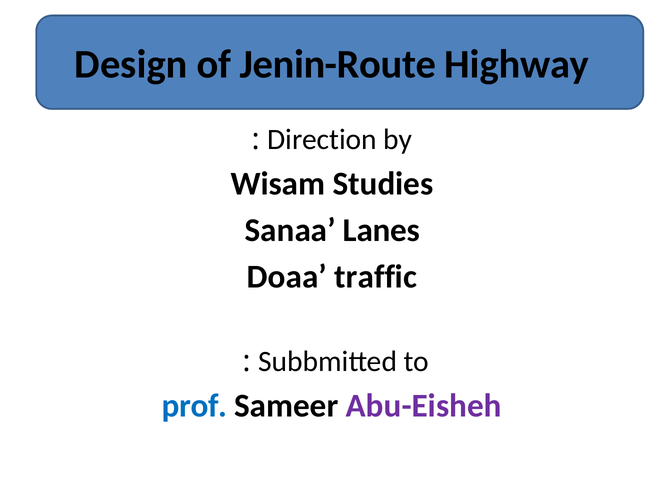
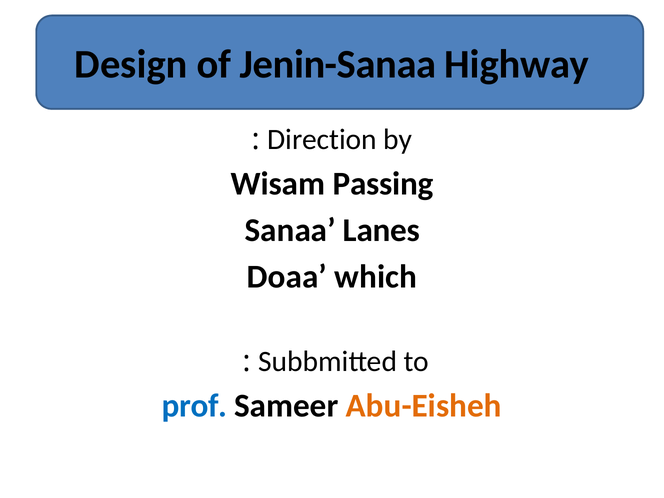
Jenin-Route: Jenin-Route -> Jenin-Sanaa
Studies: Studies -> Passing
traffic: traffic -> which
Abu-Eisheh colour: purple -> orange
